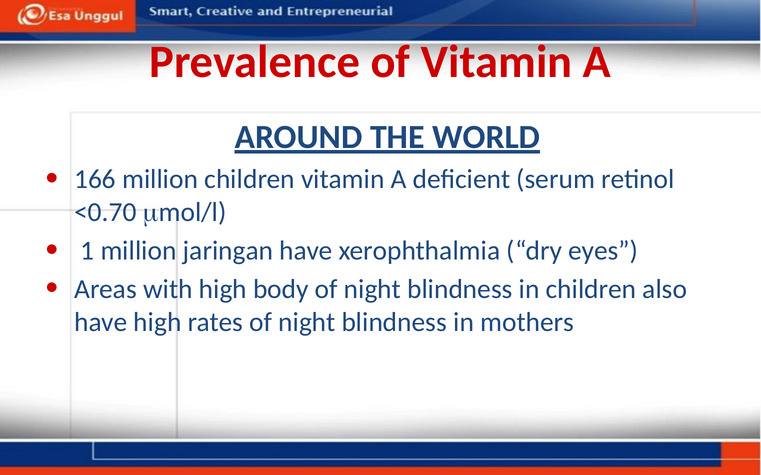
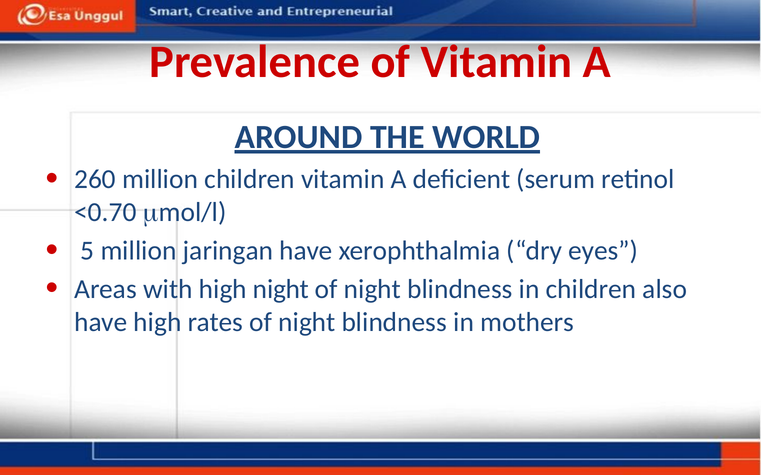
166: 166 -> 260
1: 1 -> 5
high body: body -> night
